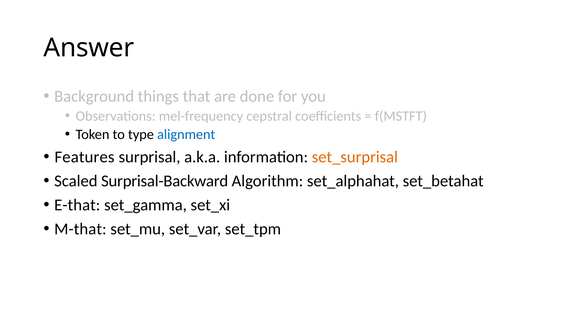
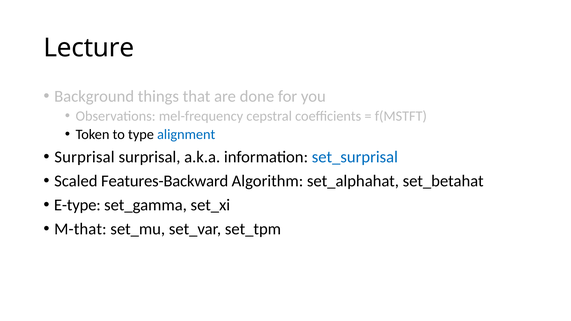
Answer: Answer -> Lecture
Features at (84, 157): Features -> Surprisal
set_surprisal colour: orange -> blue
Surprisal-Backward: Surprisal-Backward -> Features-Backward
E-that: E-that -> E-type
